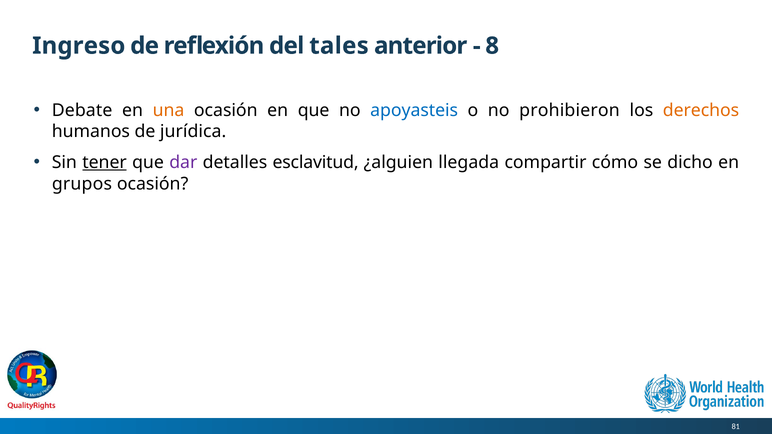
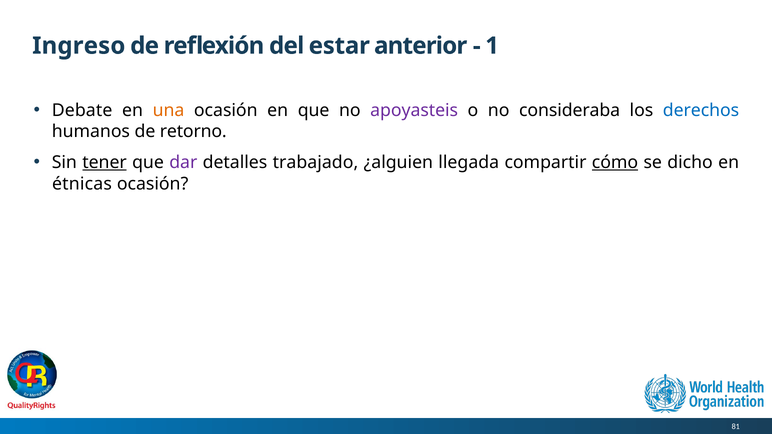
tales: tales -> estar
8: 8 -> 1
apoyasteis colour: blue -> purple
prohibieron: prohibieron -> consideraba
derechos colour: orange -> blue
jurídica: jurídica -> retorno
esclavitud: esclavitud -> trabajado
cómo underline: none -> present
grupos: grupos -> étnicas
